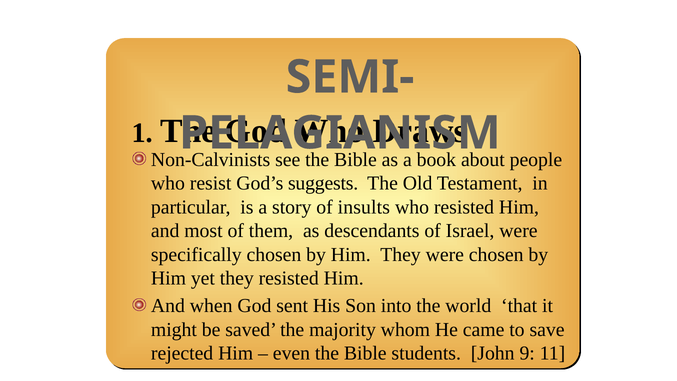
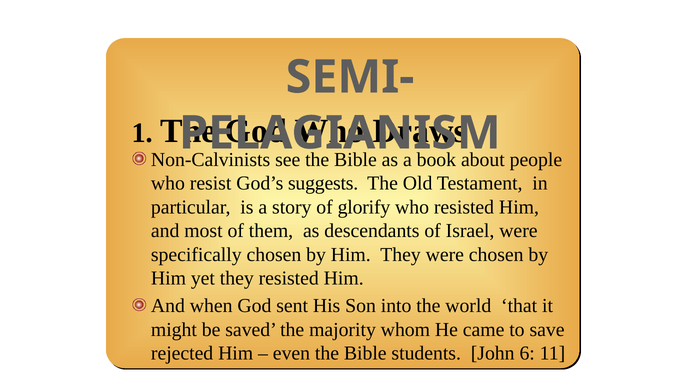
insults: insults -> glorify
9: 9 -> 6
